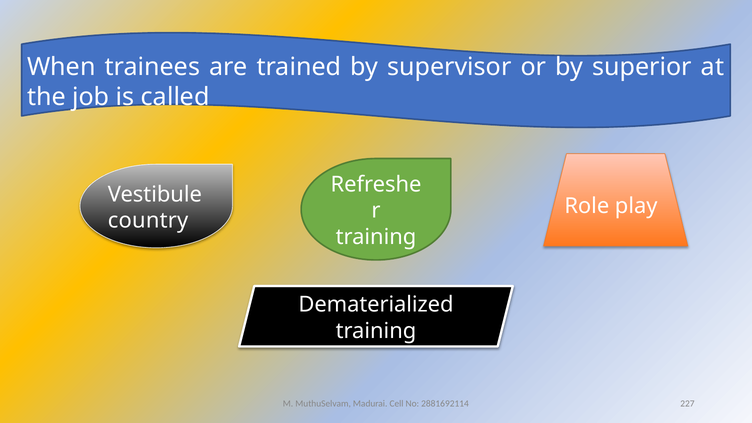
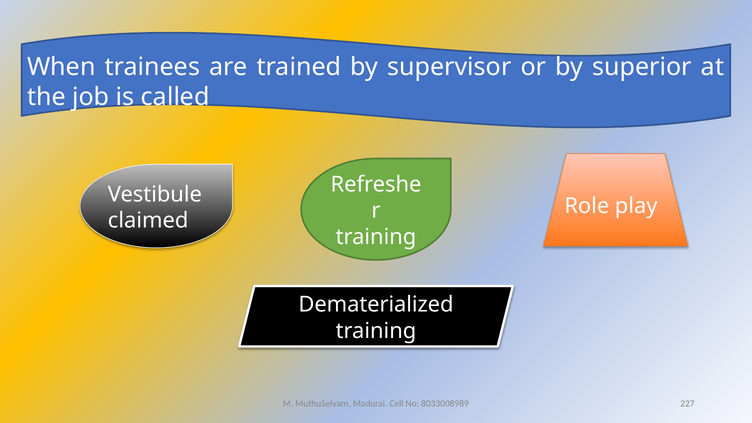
country: country -> claimed
2881692114: 2881692114 -> 8033008989
